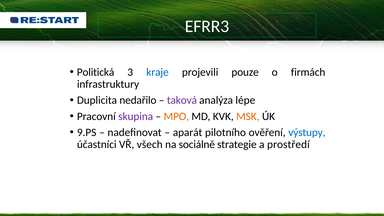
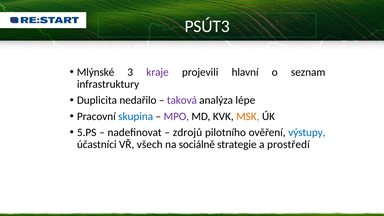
EFRR3: EFRR3 -> PSÚT3
Politická: Politická -> Mlýnské
kraje colour: blue -> purple
pouze: pouze -> hlavní
firmách: firmách -> seznam
skupina colour: purple -> blue
MPO colour: orange -> purple
9.PS: 9.PS -> 5.PS
aparát: aparát -> zdrojů
